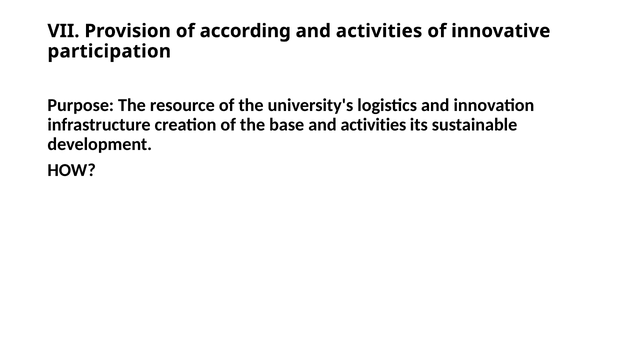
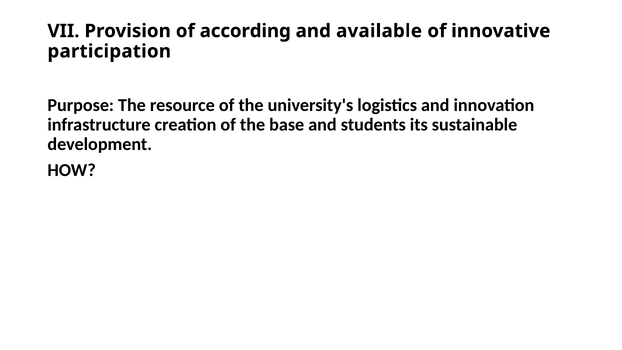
activities at (379, 31): activities -> available
base and activities: activities -> students
